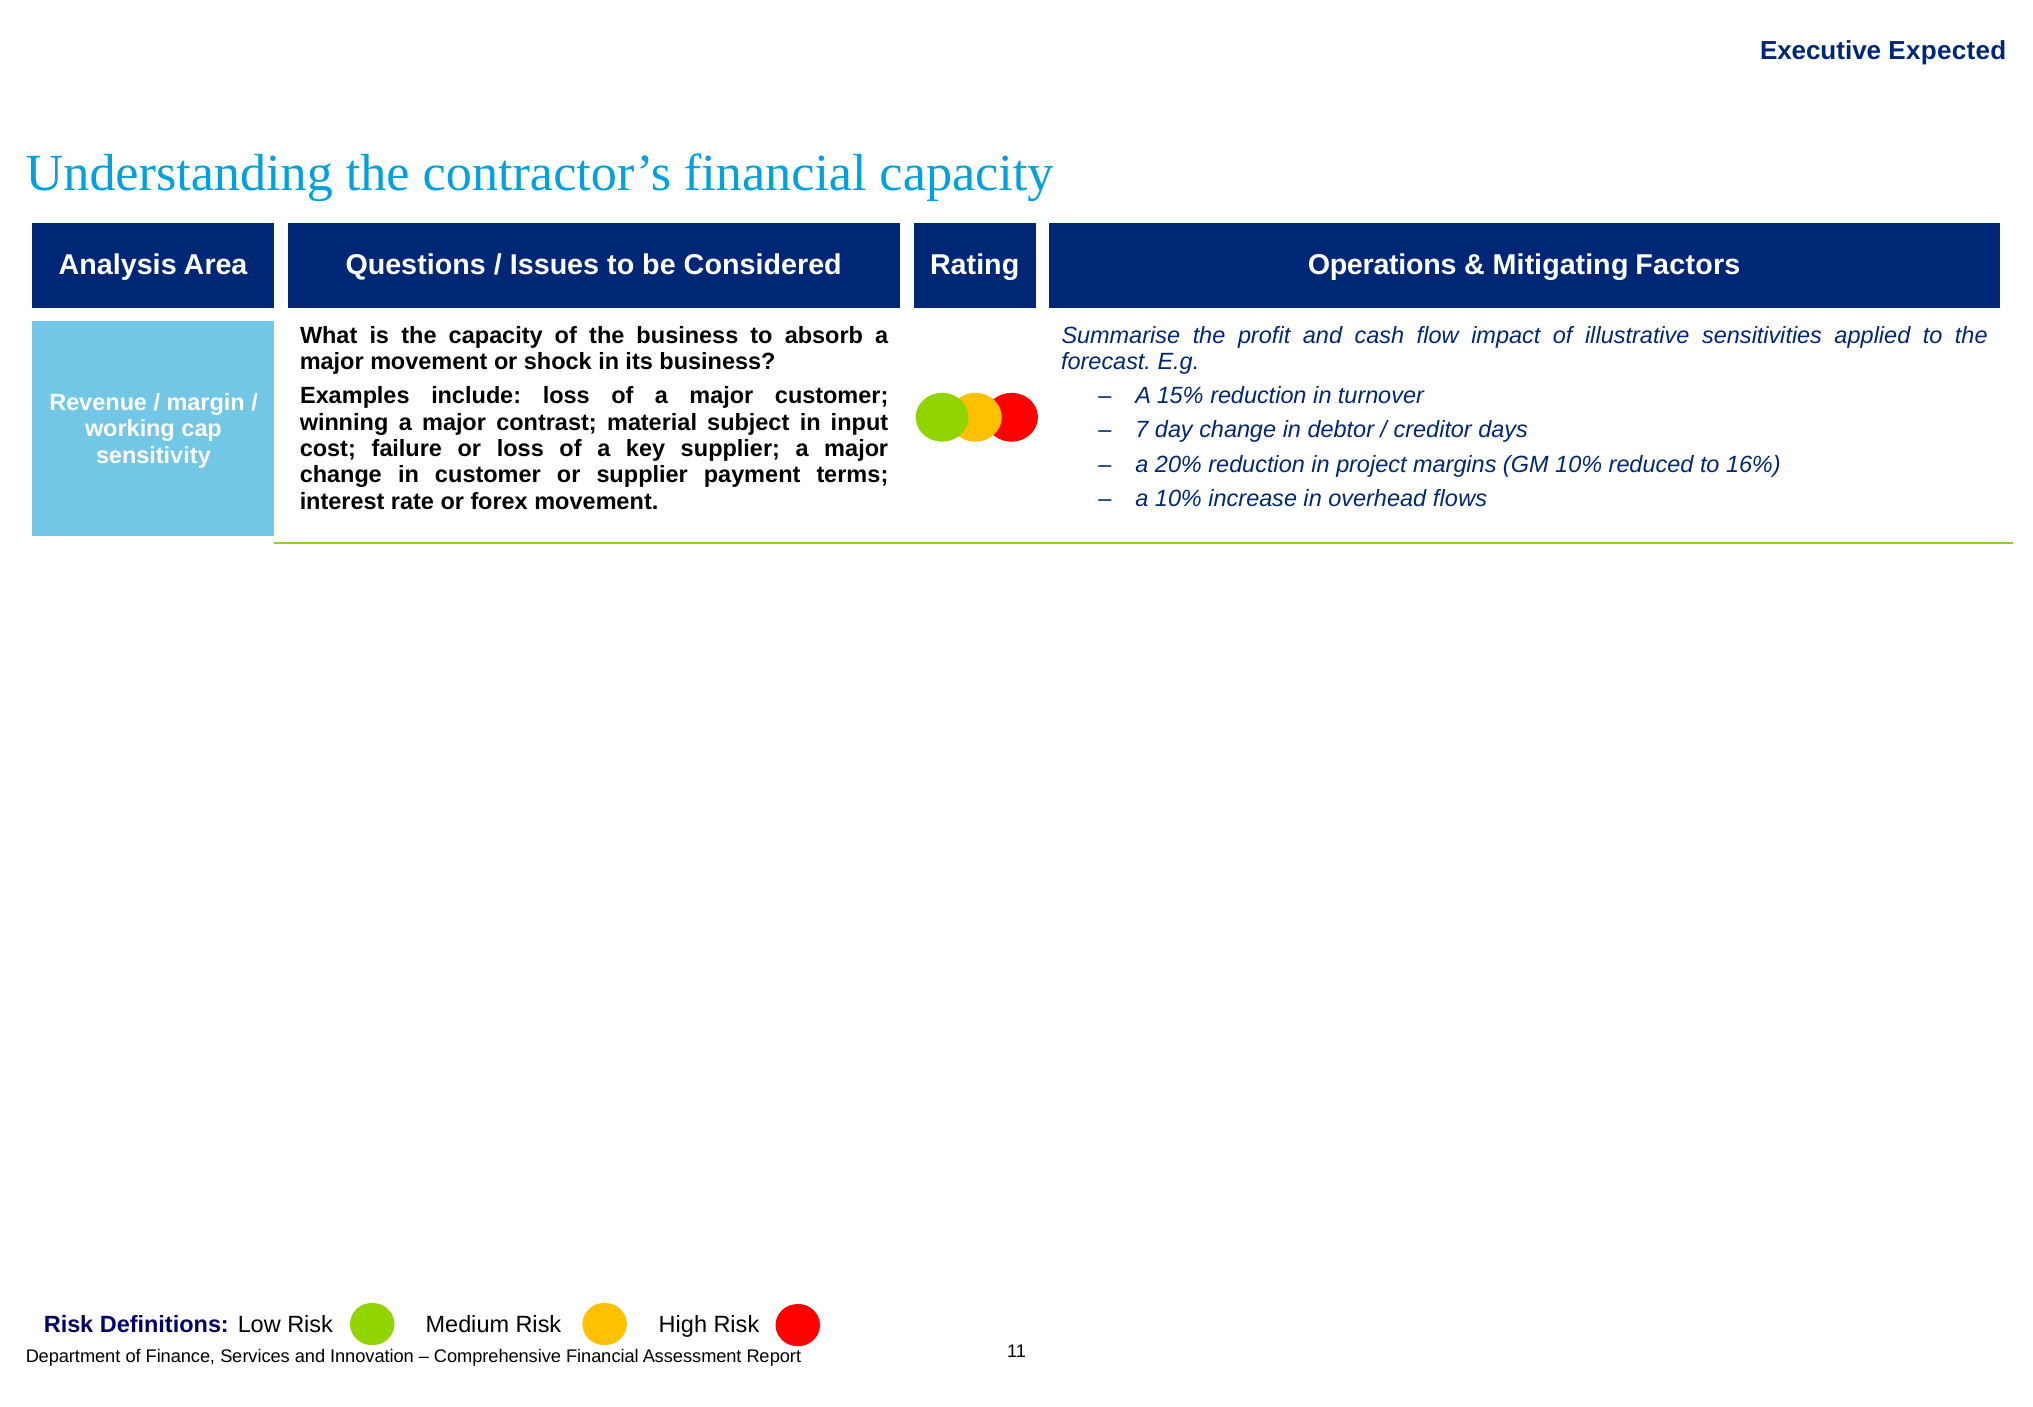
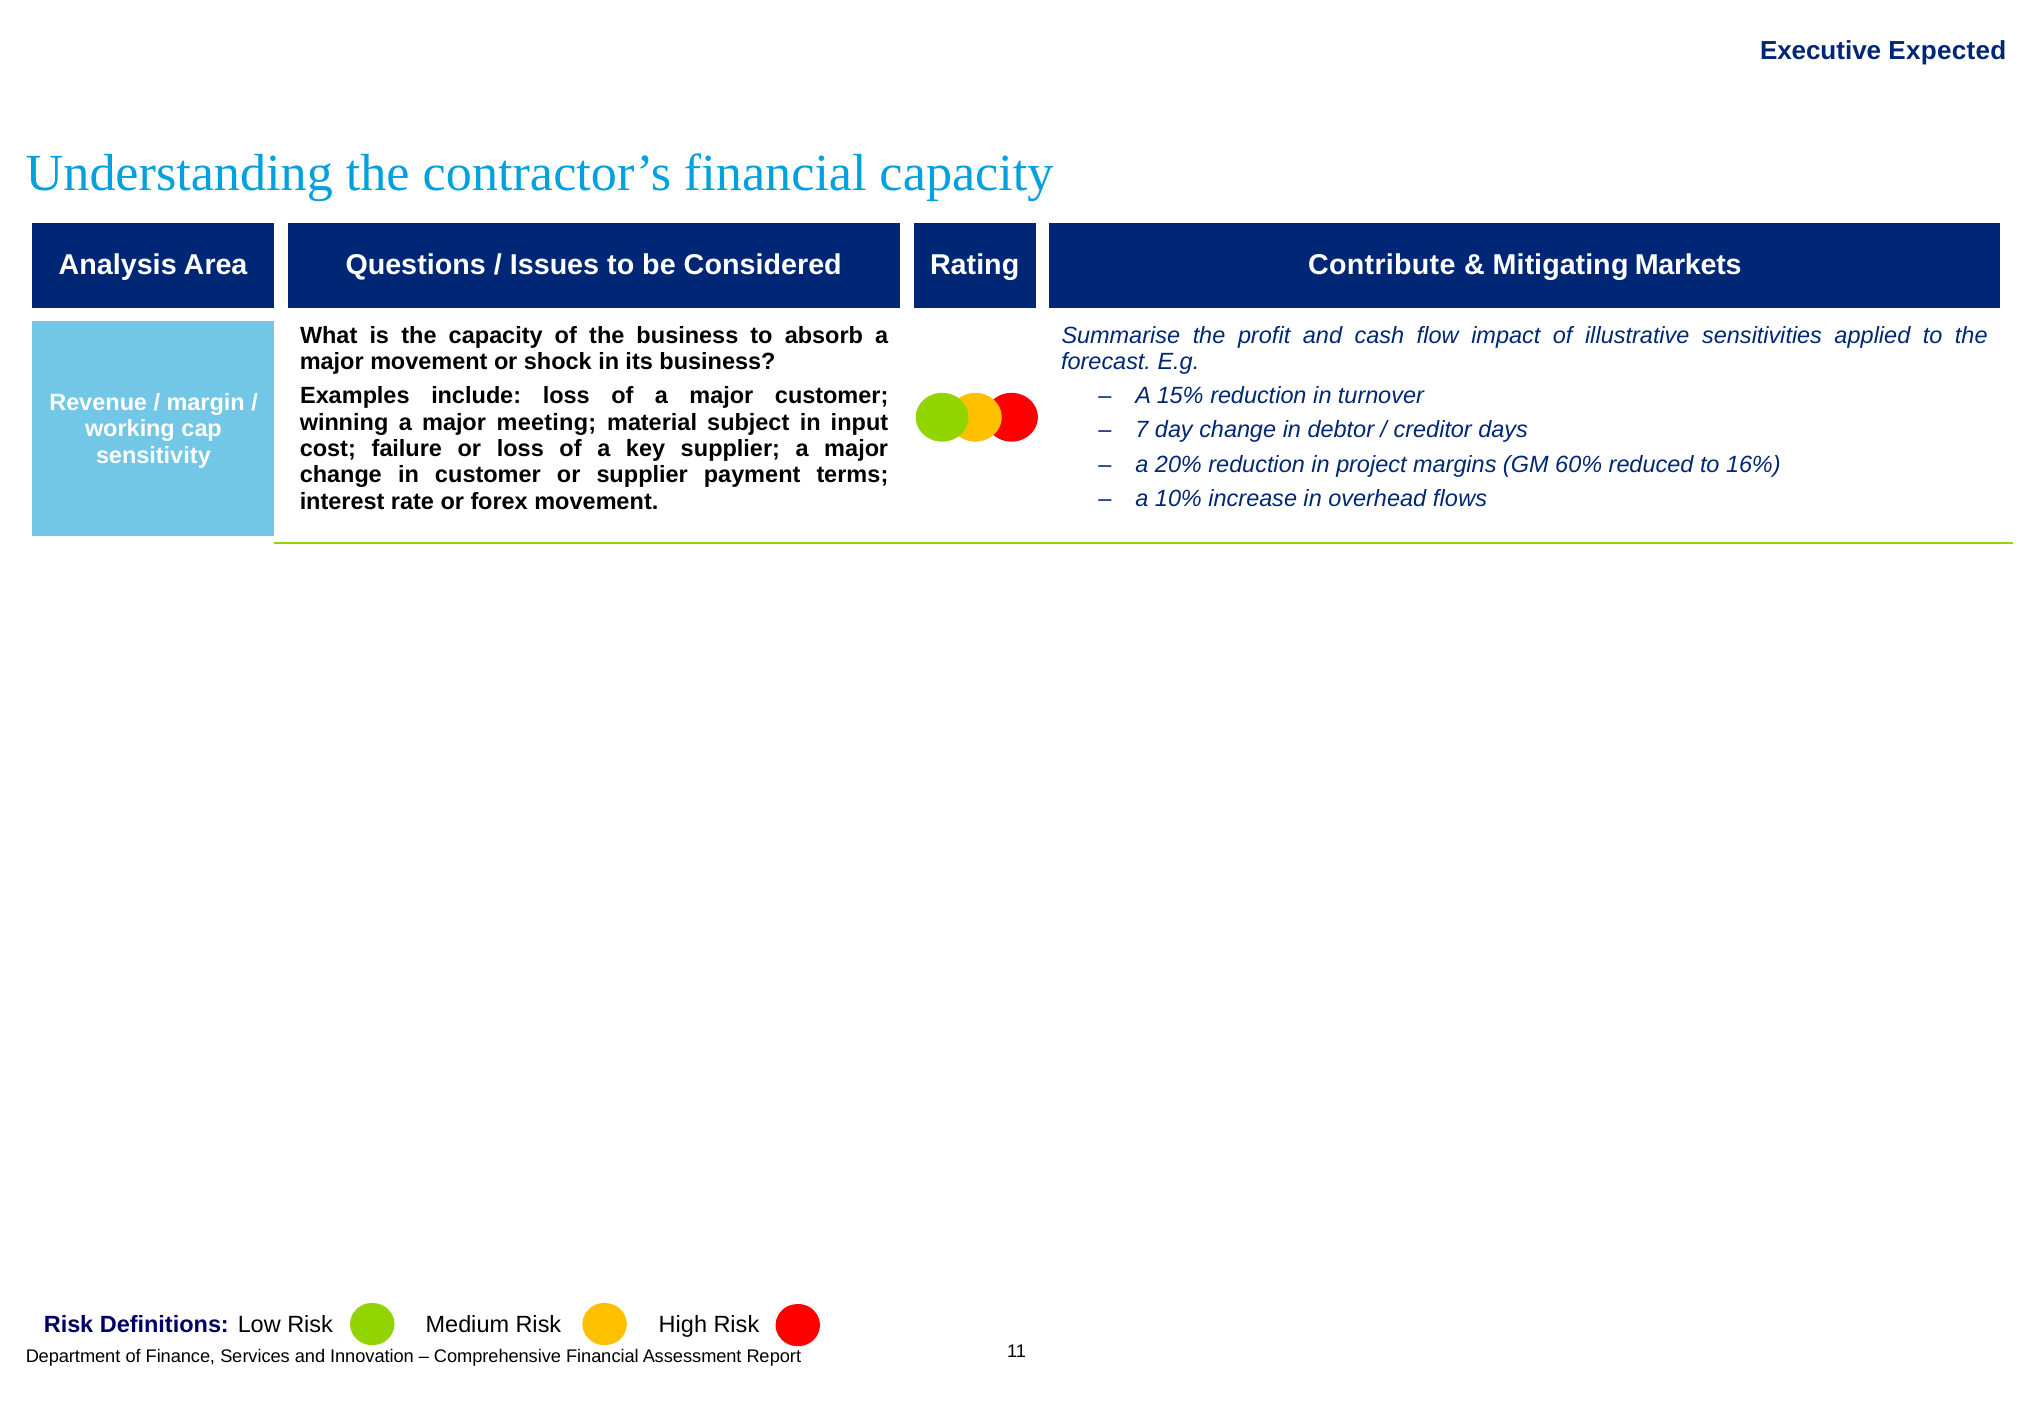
Operations: Operations -> Contribute
Factors: Factors -> Markets
contrast: contrast -> meeting
GM 10%: 10% -> 60%
